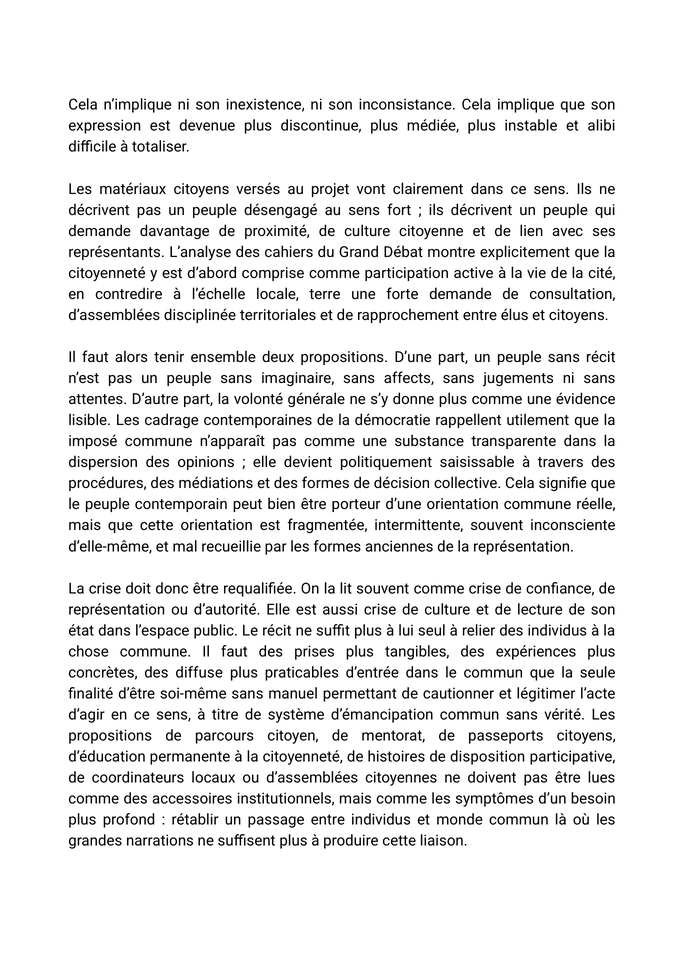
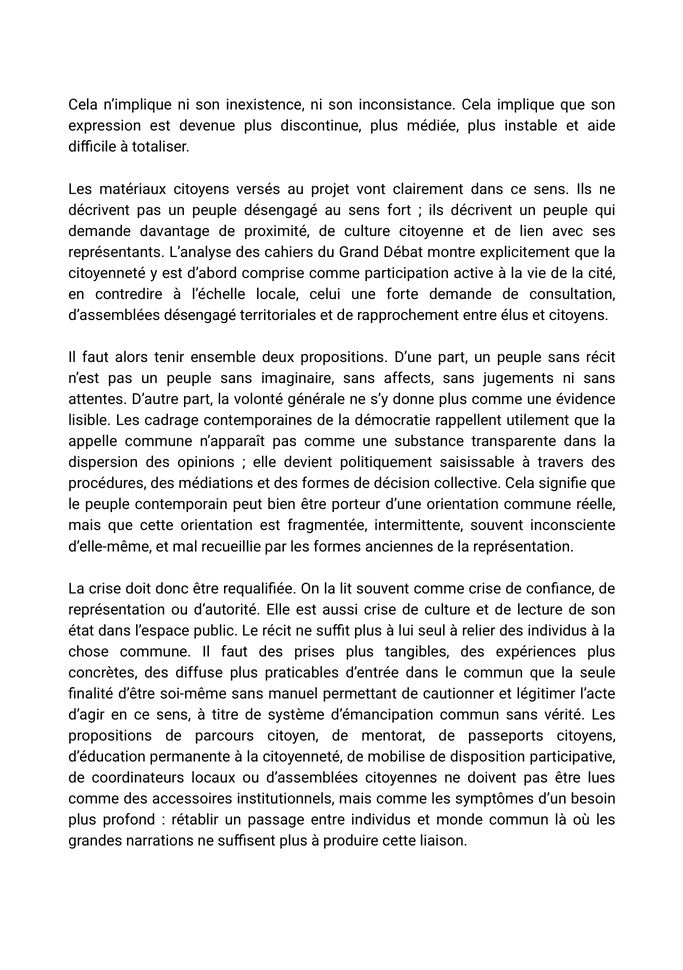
alibi: alibi -> aide
terre: terre -> celui
d’assemblées disciplinée: disciplinée -> désengagé
imposé: imposé -> appelle
histoires: histoires -> mobilise
